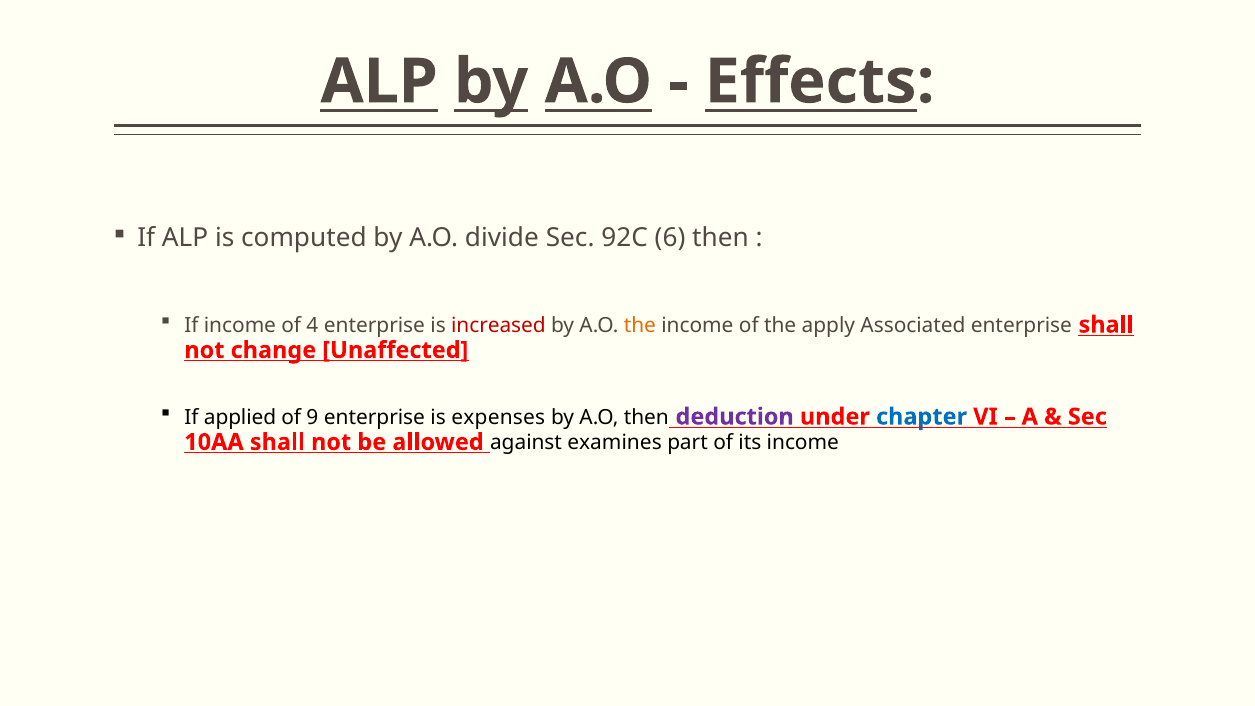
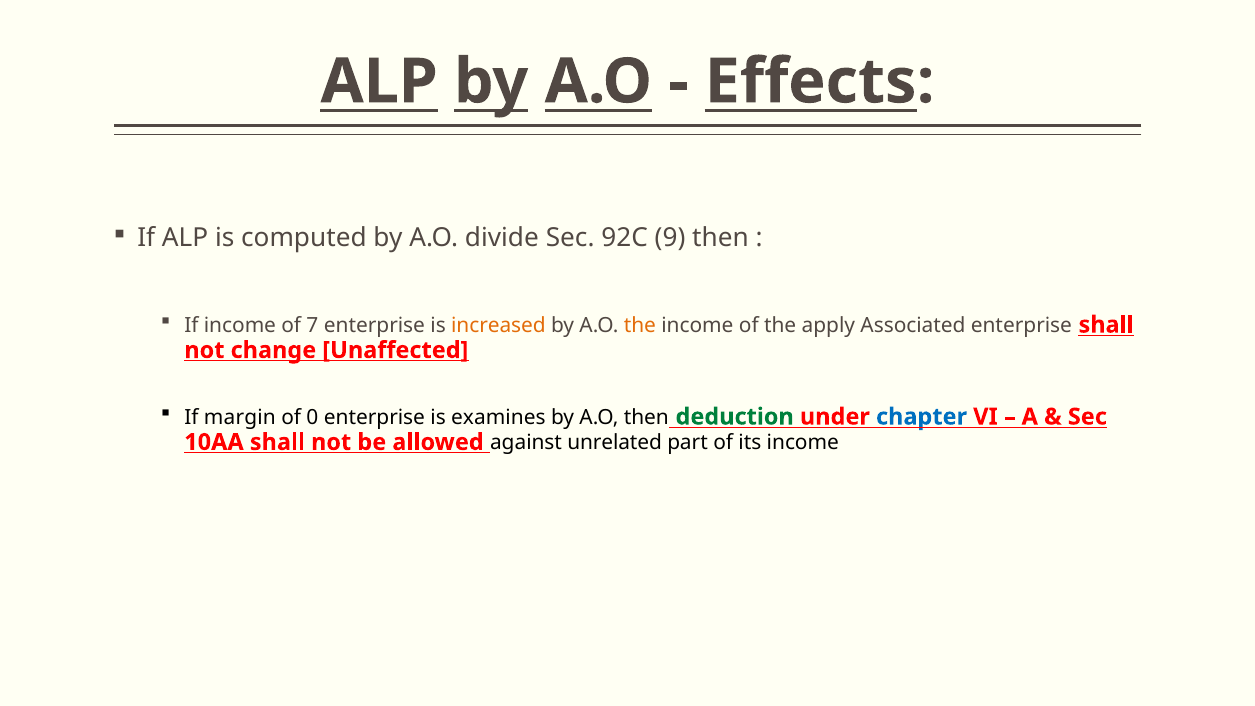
6: 6 -> 9
4: 4 -> 7
increased colour: red -> orange
applied: applied -> margin
9: 9 -> 0
expenses: expenses -> examines
deduction colour: purple -> green
examines: examines -> unrelated
